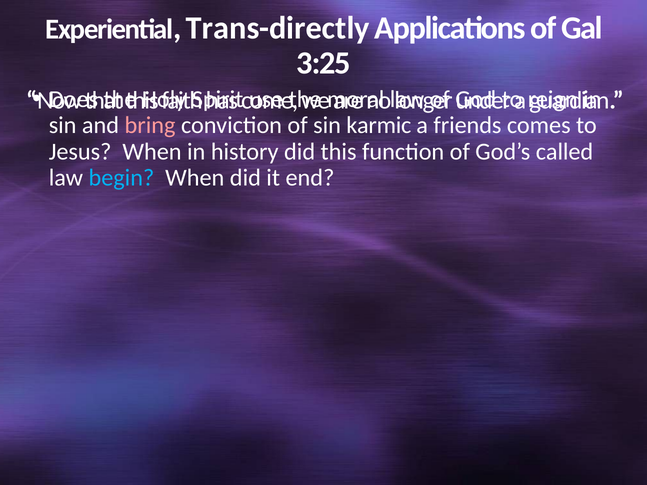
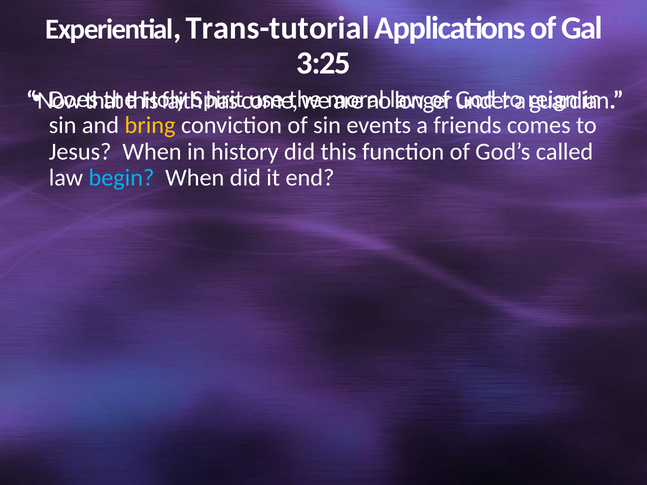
Trans-directly: Trans-directly -> Trans-tutorial
bring colour: pink -> yellow
karmic: karmic -> events
